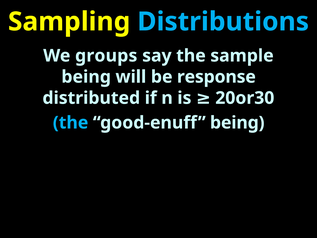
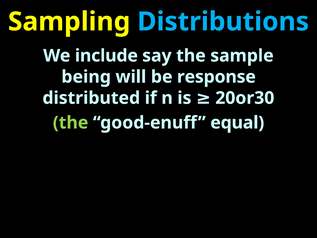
groups: groups -> include
the at (71, 123) colour: light blue -> light green
good-enuff being: being -> equal
